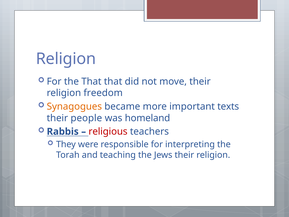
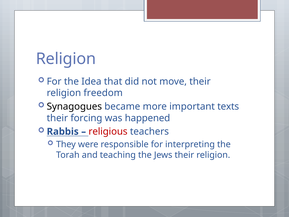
the That: That -> Idea
Synagogues colour: orange -> black
people: people -> forcing
homeland: homeland -> happened
